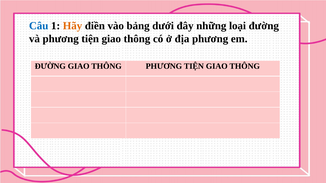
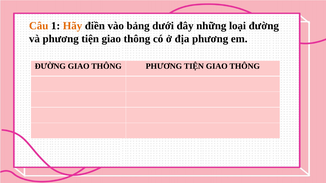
Câu colour: blue -> orange
